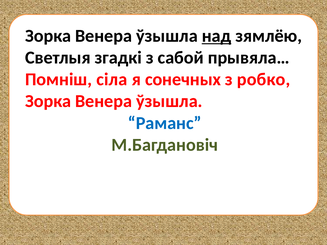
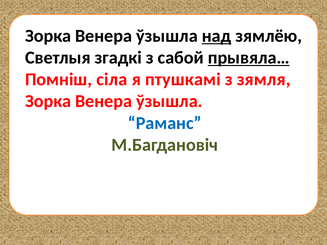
прывяла… underline: none -> present
сонечных: сонечных -> птушкамі
робко: робко -> зямля
